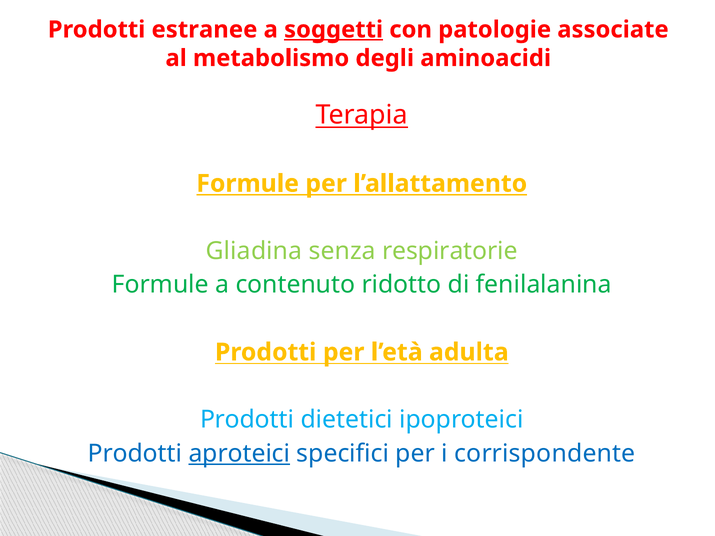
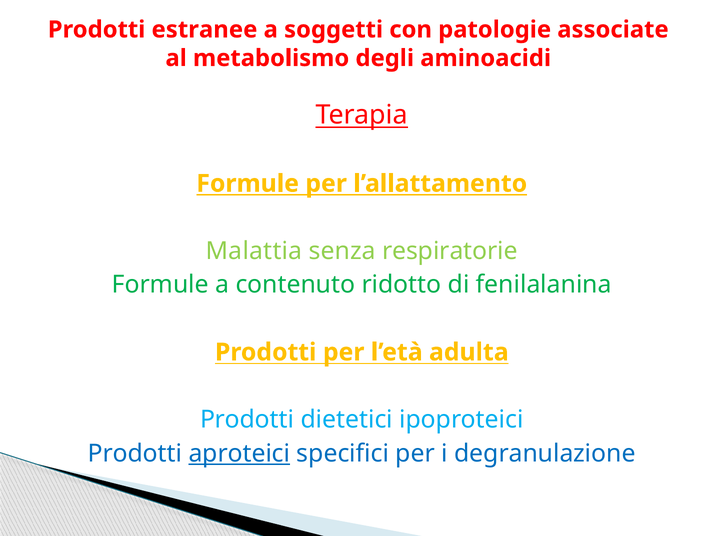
soggetti underline: present -> none
Gliadina: Gliadina -> Malattia
corrispondente: corrispondente -> degranulazione
